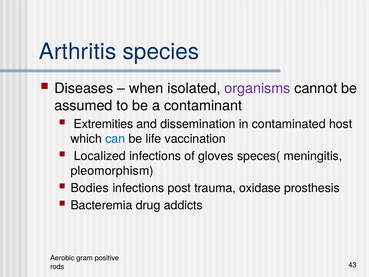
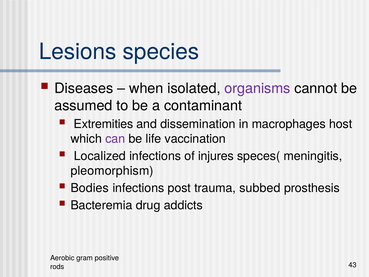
Arthritis: Arthritis -> Lesions
contaminated: contaminated -> macrophages
can colour: blue -> purple
gloves: gloves -> injures
oxidase: oxidase -> subbed
